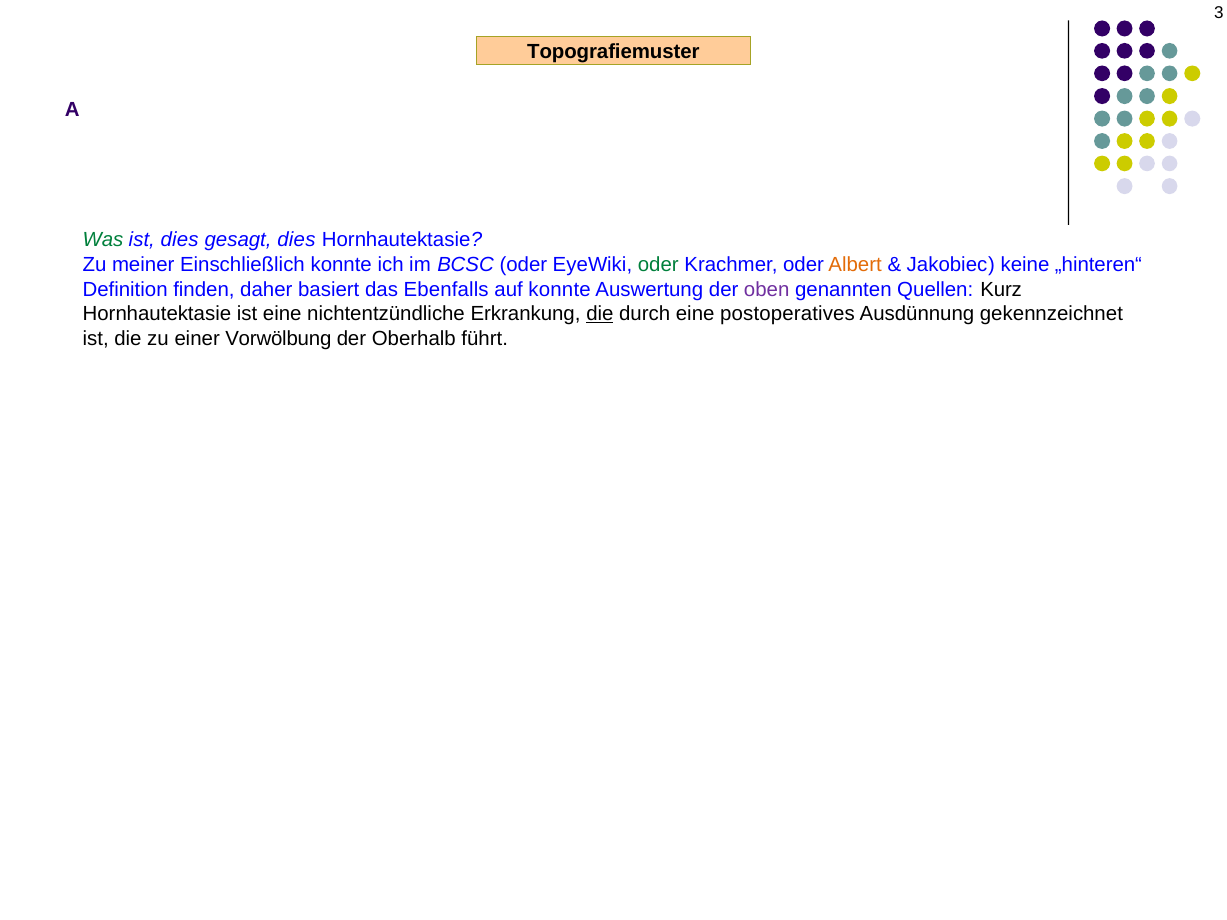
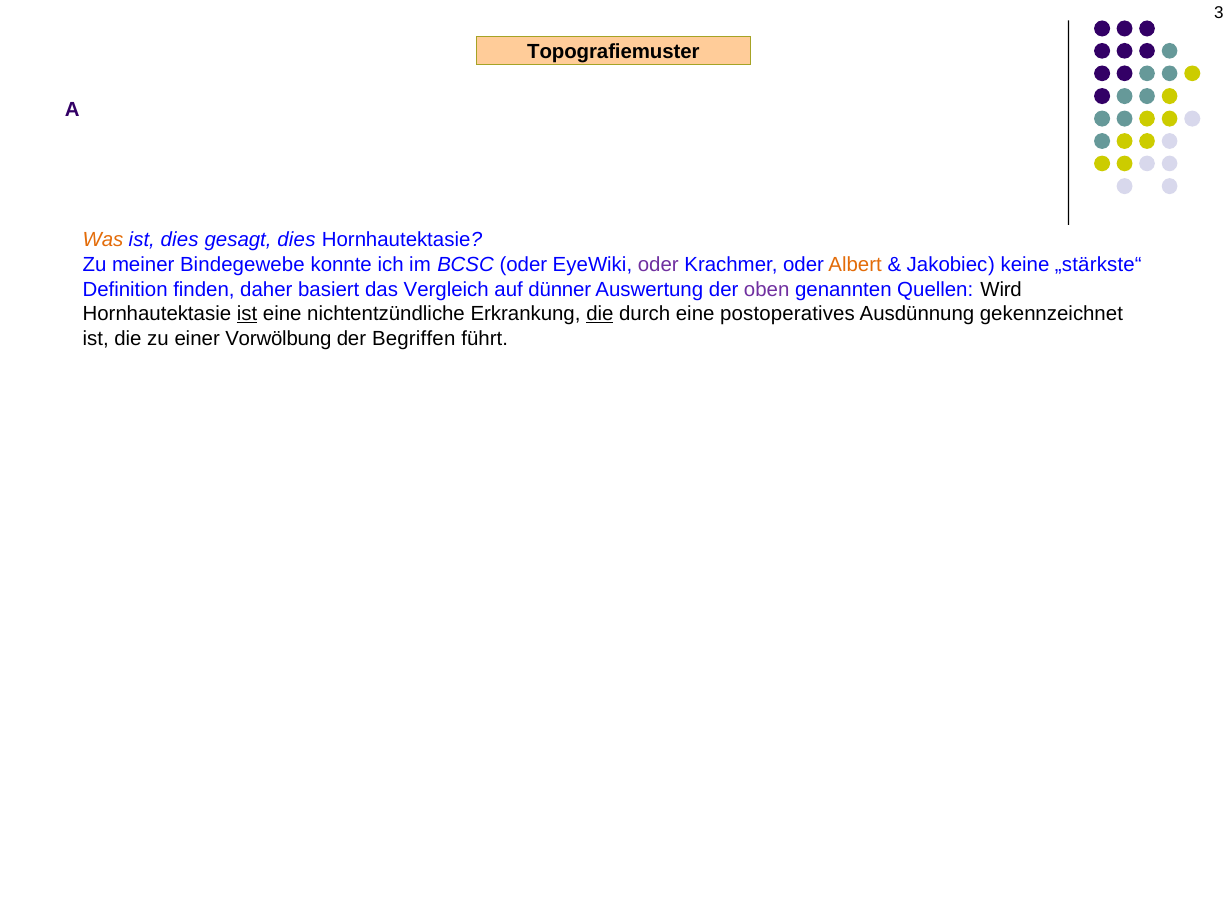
Was colour: green -> orange
Einschließlich: Einschließlich -> Bindegewebe
oder at (658, 265) colour: green -> purple
„hinteren“: „hinteren“ -> „stärkste“
Ebenfalls: Ebenfalls -> Vergleich
auf konnte: konnte -> dünner
Kurz: Kurz -> Wird
ist at (247, 314) underline: none -> present
Oberhalb: Oberhalb -> Begriffen
